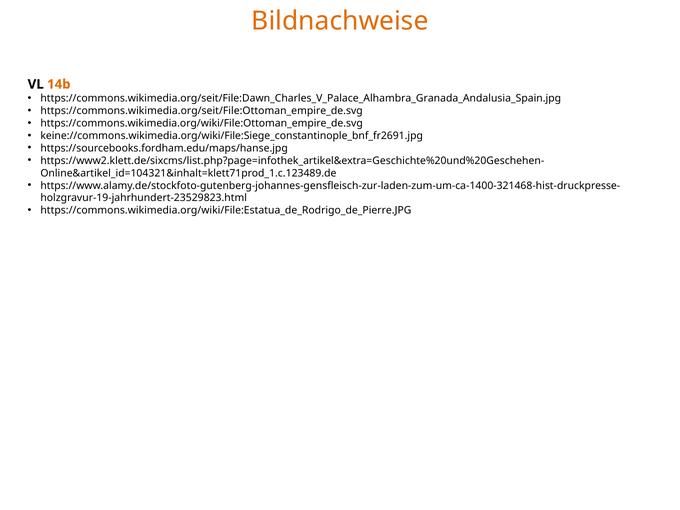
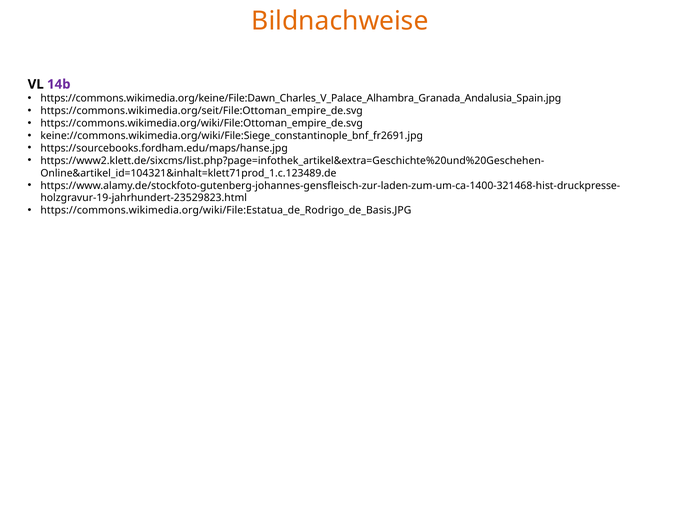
14b colour: orange -> purple
https://commons.wikimedia.org/seit/File:Dawn_Charles_V_Palace_Alhambra_Granada_Andalusia_Spain.jpg: https://commons.wikimedia.org/seit/File:Dawn_Charles_V_Palace_Alhambra_Granada_Andalusia_Spain.jpg -> https://commons.wikimedia.org/keine/File:Dawn_Charles_V_Palace_Alhambra_Granada_Andalusia_Spain.jpg
https://commons.wikimedia.org/wiki/File:Estatua_de_Rodrigo_de_Pierre.JPG: https://commons.wikimedia.org/wiki/File:Estatua_de_Rodrigo_de_Pierre.JPG -> https://commons.wikimedia.org/wiki/File:Estatua_de_Rodrigo_de_Basis.JPG
